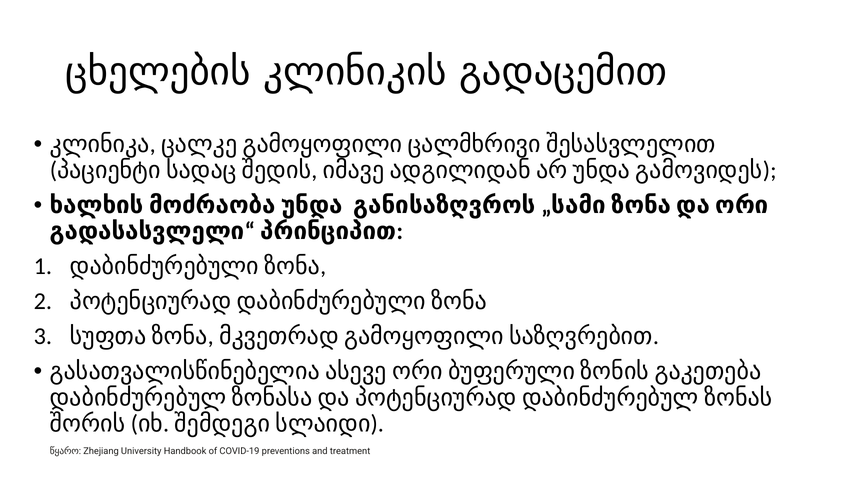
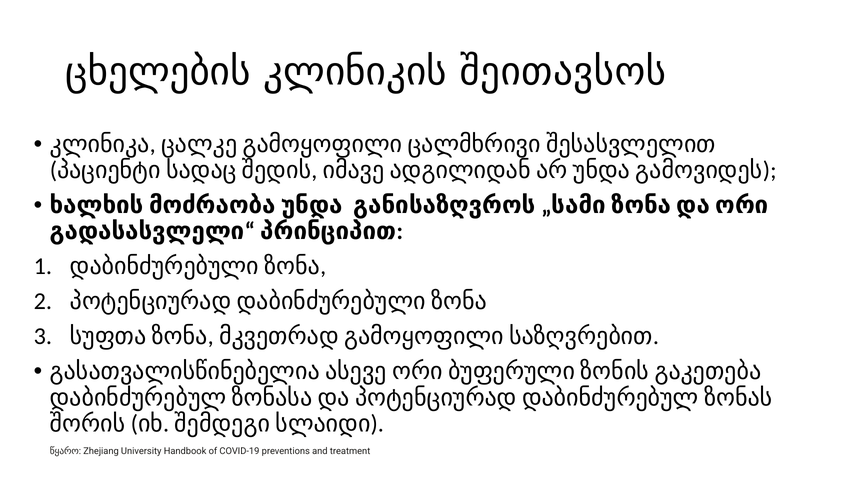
გადაცემით: გადაცემით -> შეითავსოს
